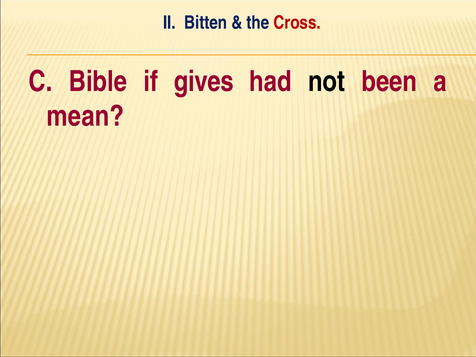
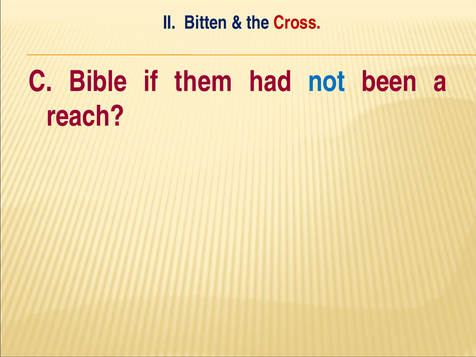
gives: gives -> them
not colour: black -> blue
mean: mean -> reach
